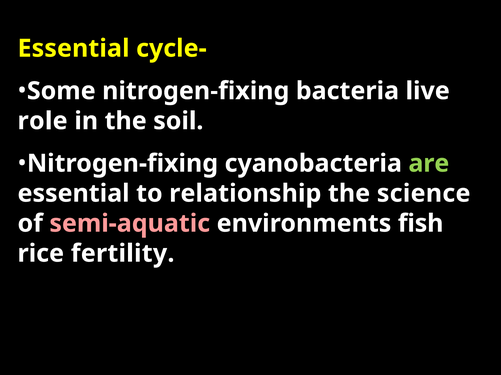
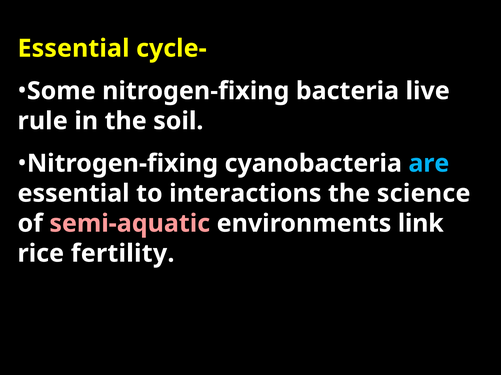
role: role -> rule
are colour: light green -> light blue
relationship: relationship -> interactions
fish: fish -> link
